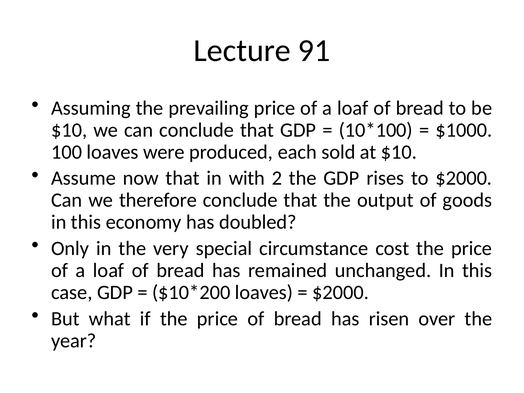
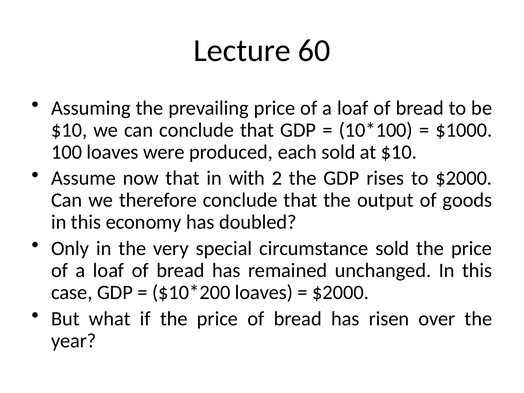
91: 91 -> 60
circumstance cost: cost -> sold
